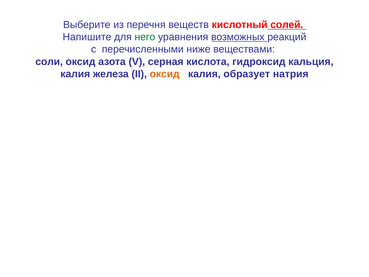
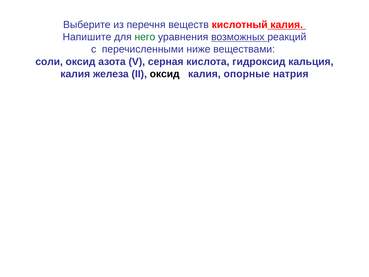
кислотный солей: солей -> калия
оксид at (165, 74) colour: orange -> black
образует: образует -> опорные
